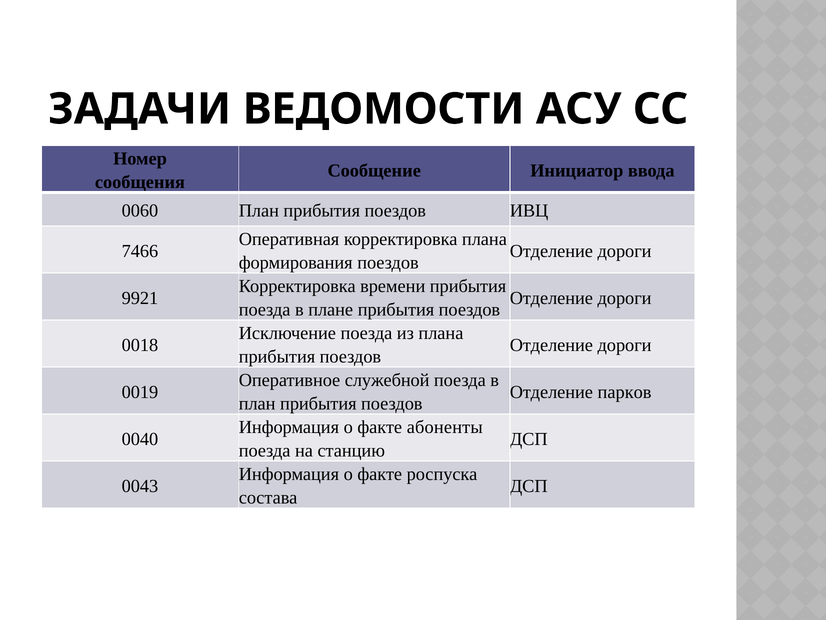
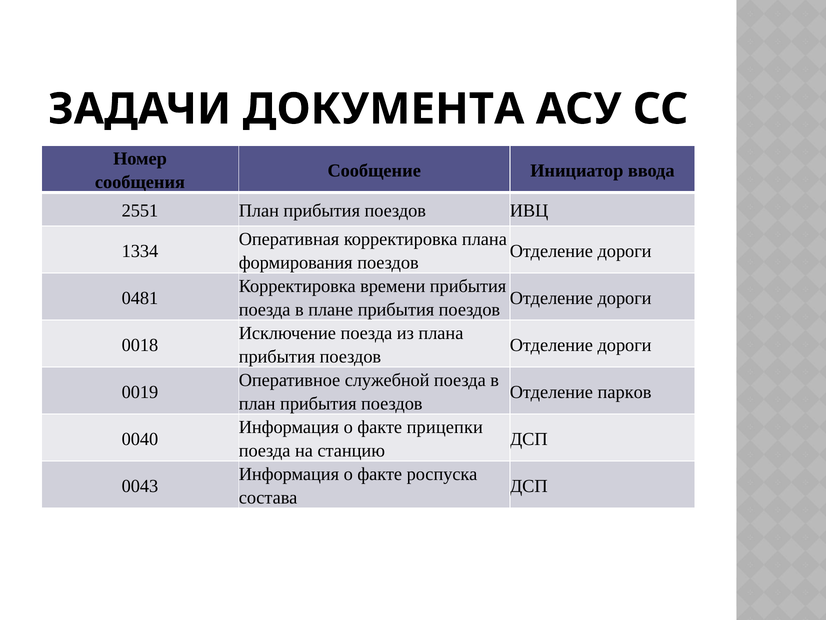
ВЕДОМОСТИ: ВЕДОМОСТИ -> ДОКУМЕНТА
0060: 0060 -> 2551
7466: 7466 -> 1334
9921: 9921 -> 0481
абоненты: абоненты -> прицепки
